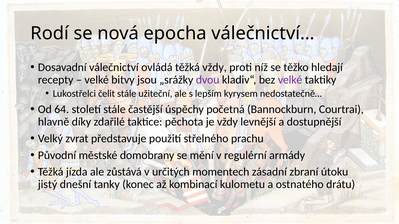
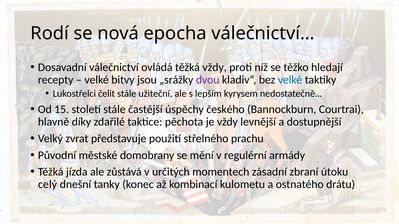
velké at (290, 80) colour: purple -> blue
64: 64 -> 15
početná: početná -> českého
jistý: jistý -> celý
